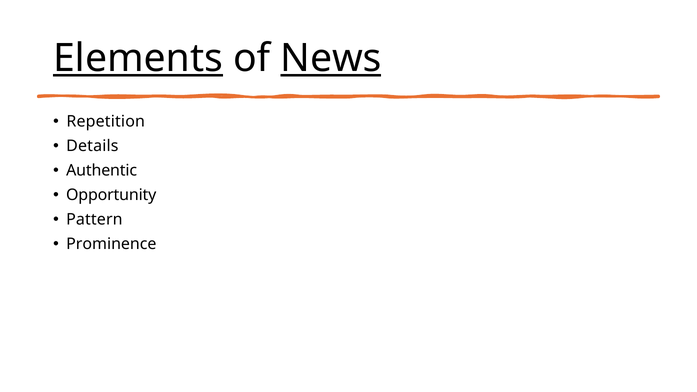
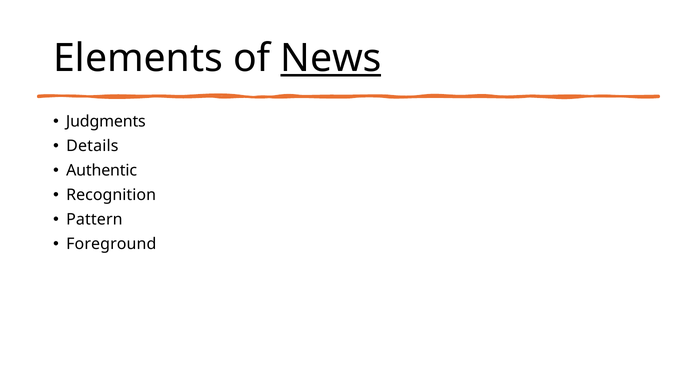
Elements underline: present -> none
Repetition: Repetition -> Judgments
Opportunity: Opportunity -> Recognition
Prominence: Prominence -> Foreground
